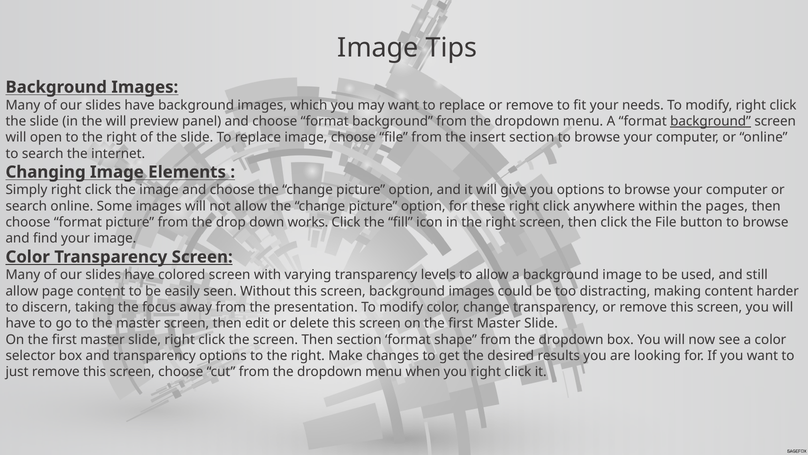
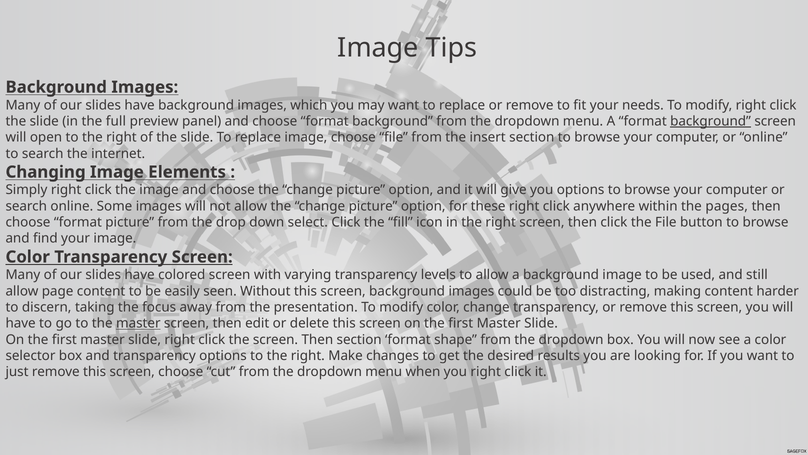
the will: will -> full
works: works -> select
master at (138, 323) underline: none -> present
